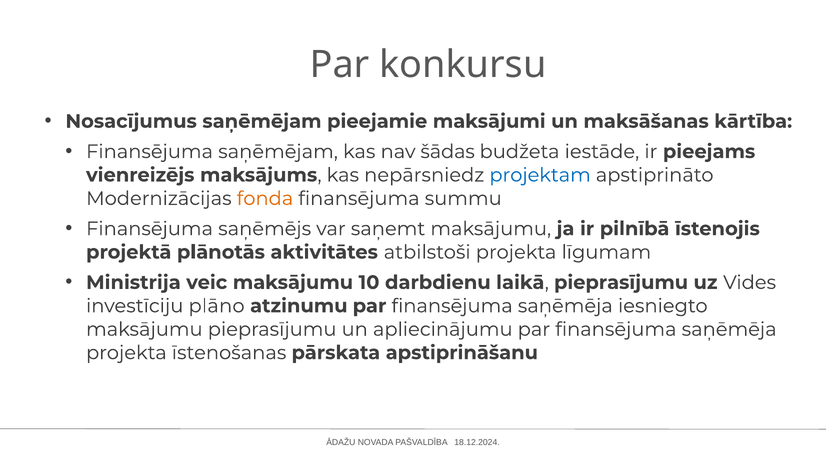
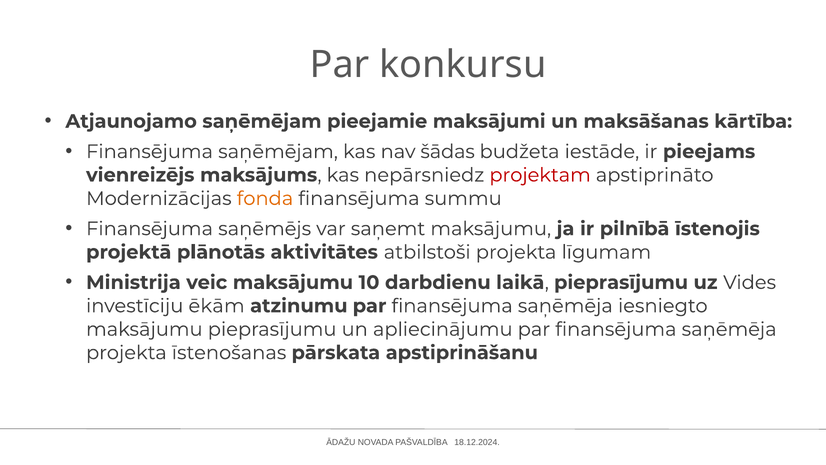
Nosacījumus: Nosacījumus -> Atjaunojamo
projektam colour: blue -> red
plāno: plāno -> ēkām
